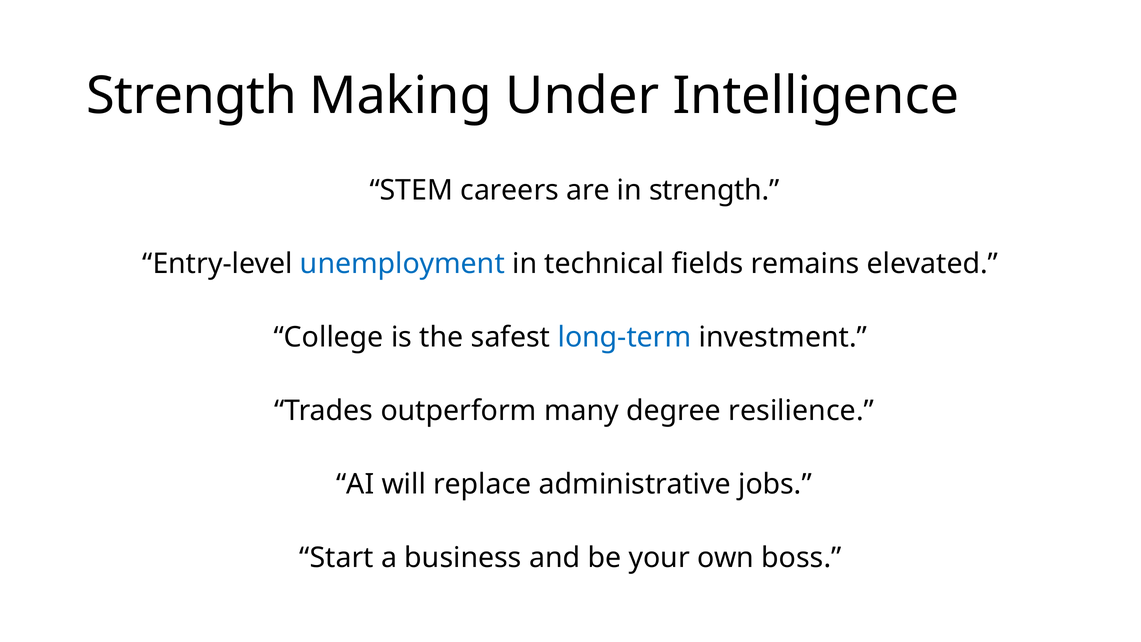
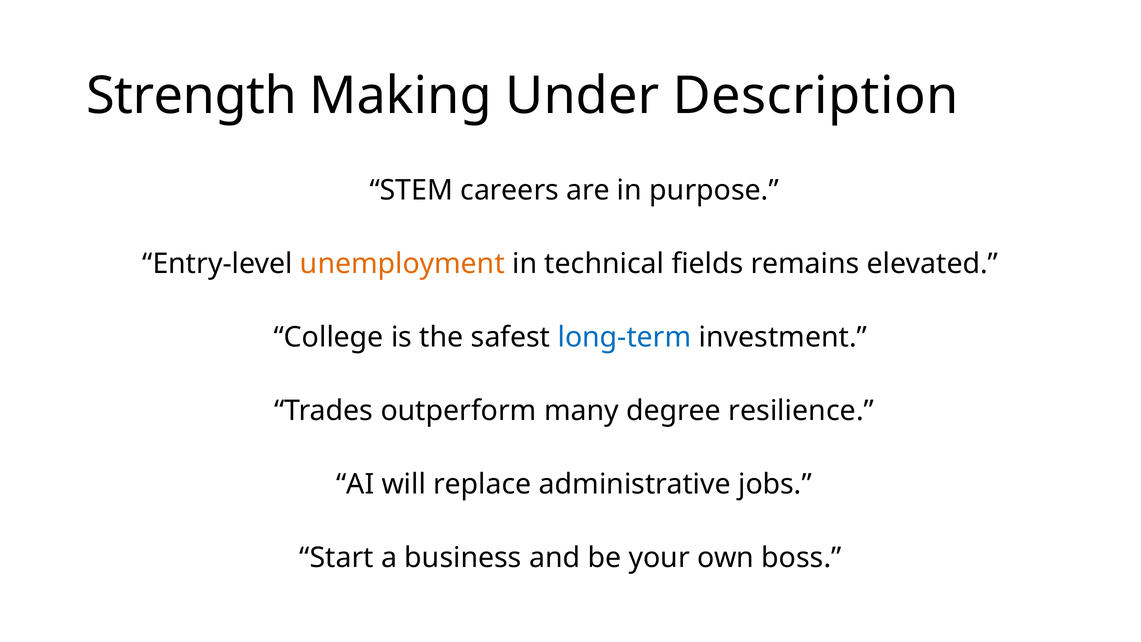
Intelligence: Intelligence -> Description
in strength: strength -> purpose
unemployment colour: blue -> orange
